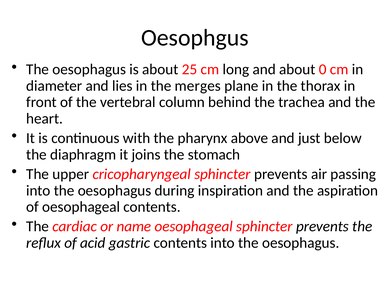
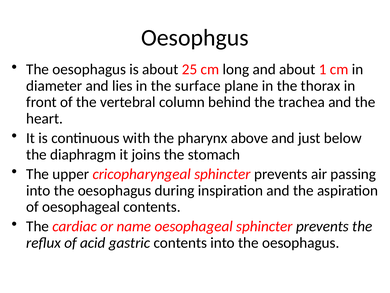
0: 0 -> 1
merges: merges -> surface
